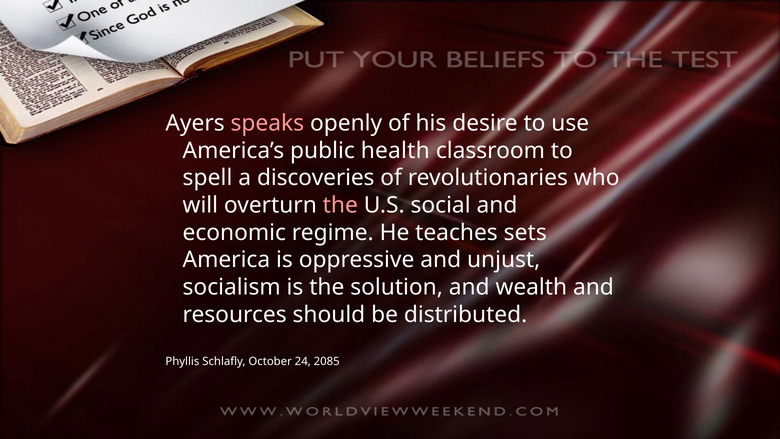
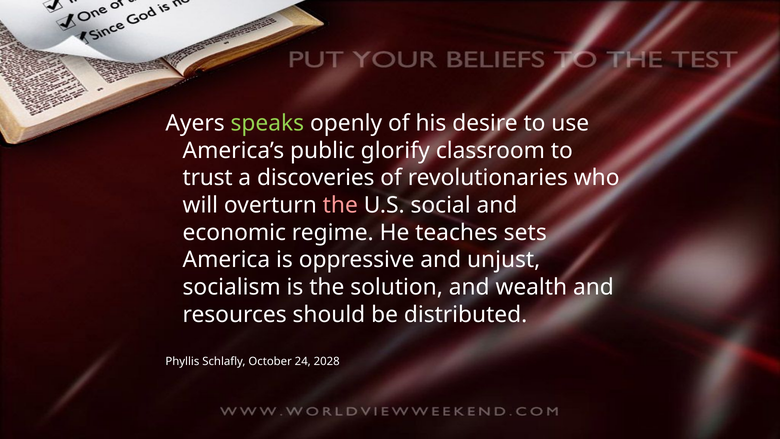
speaks colour: pink -> light green
health: health -> glorify
spell: spell -> trust
2085: 2085 -> 2028
